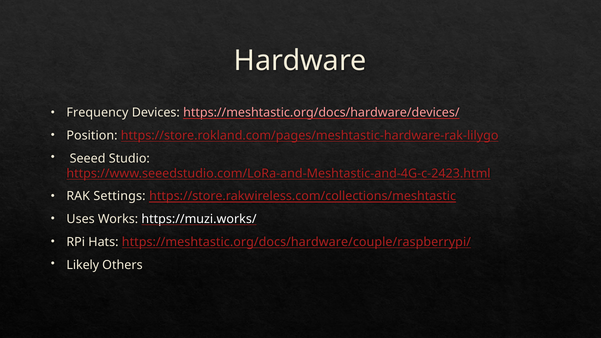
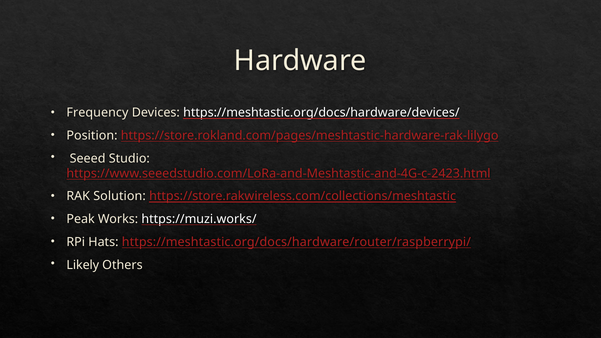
https://meshtastic.org/docs/hardware/devices/ colour: pink -> white
Settings: Settings -> Solution
Uses: Uses -> Peak
https://meshtastic.org/docs/hardware/couple/raspberrypi/: https://meshtastic.org/docs/hardware/couple/raspberrypi/ -> https://meshtastic.org/docs/hardware/router/raspberrypi/
